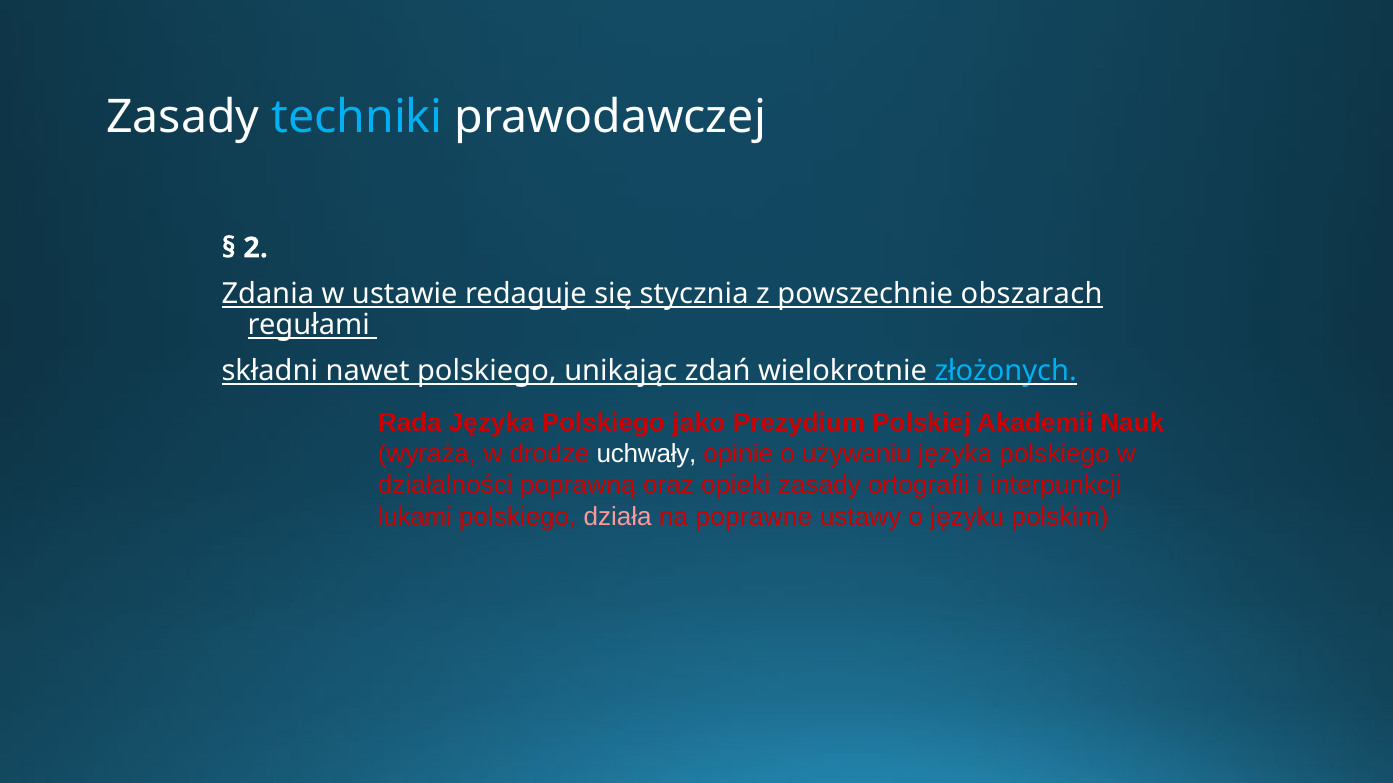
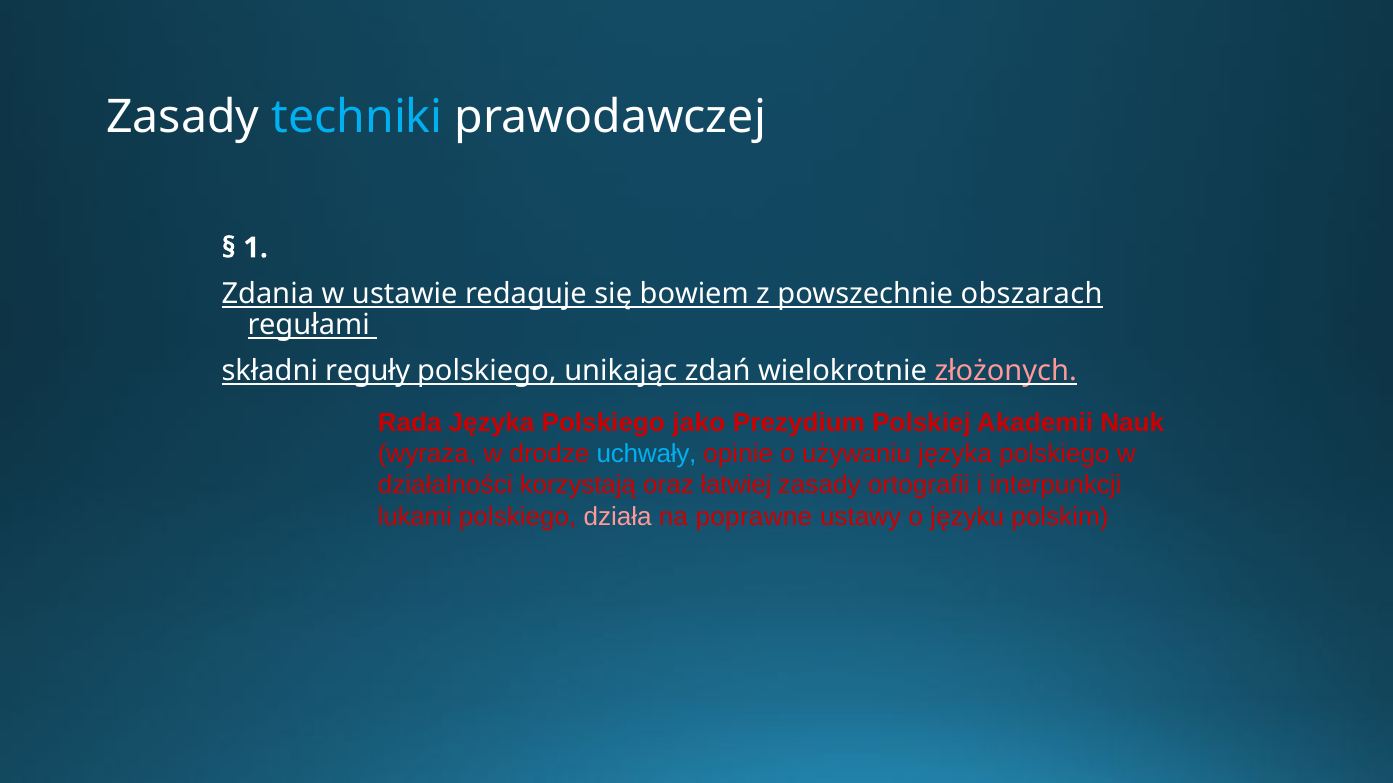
2: 2 -> 1
stycznia: stycznia -> bowiem
nawet: nawet -> reguły
złożonych colour: light blue -> pink
uchwały colour: white -> light blue
poprawną: poprawną -> korzystają
opieki: opieki -> łatwiej
